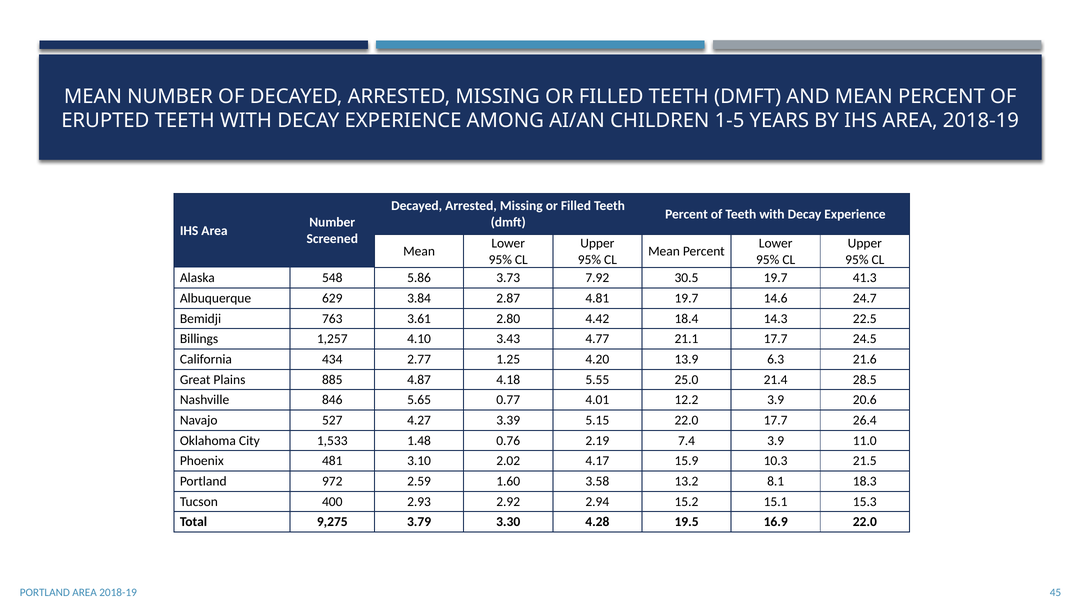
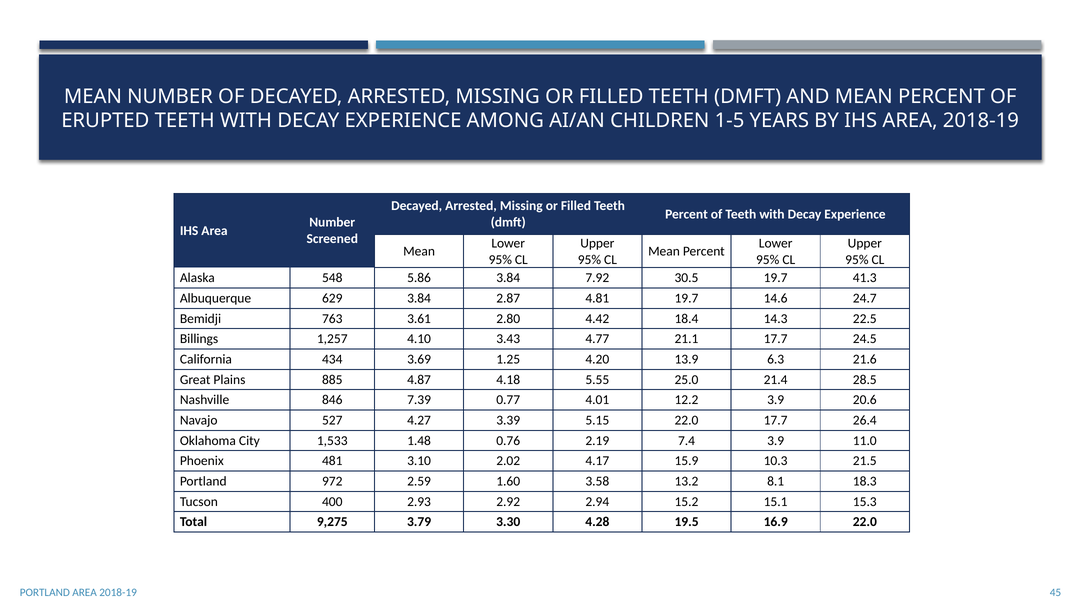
5.86 3.73: 3.73 -> 3.84
2.77: 2.77 -> 3.69
5.65: 5.65 -> 7.39
